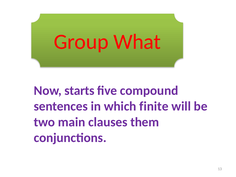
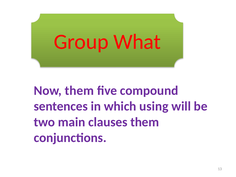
Now starts: starts -> them
finite: finite -> using
